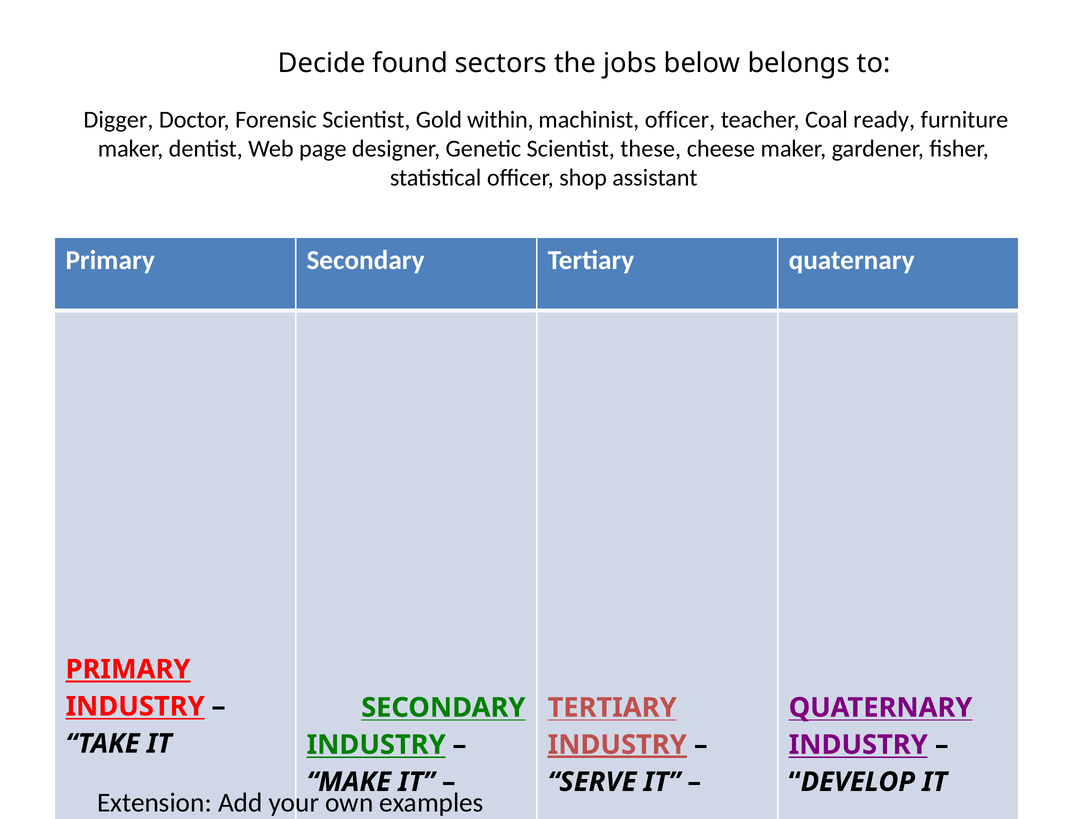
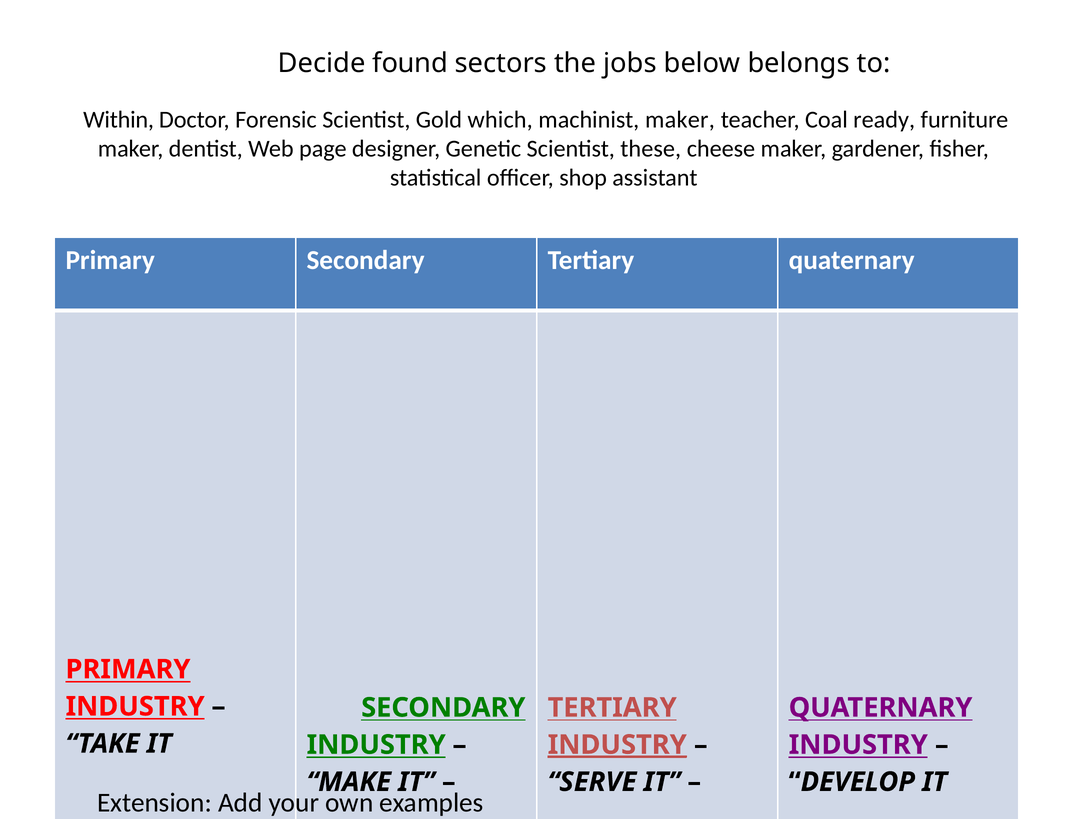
Digger: Digger -> Within
within: within -> which
machinist officer: officer -> maker
PRIMARY at (128, 669) underline: present -> none
